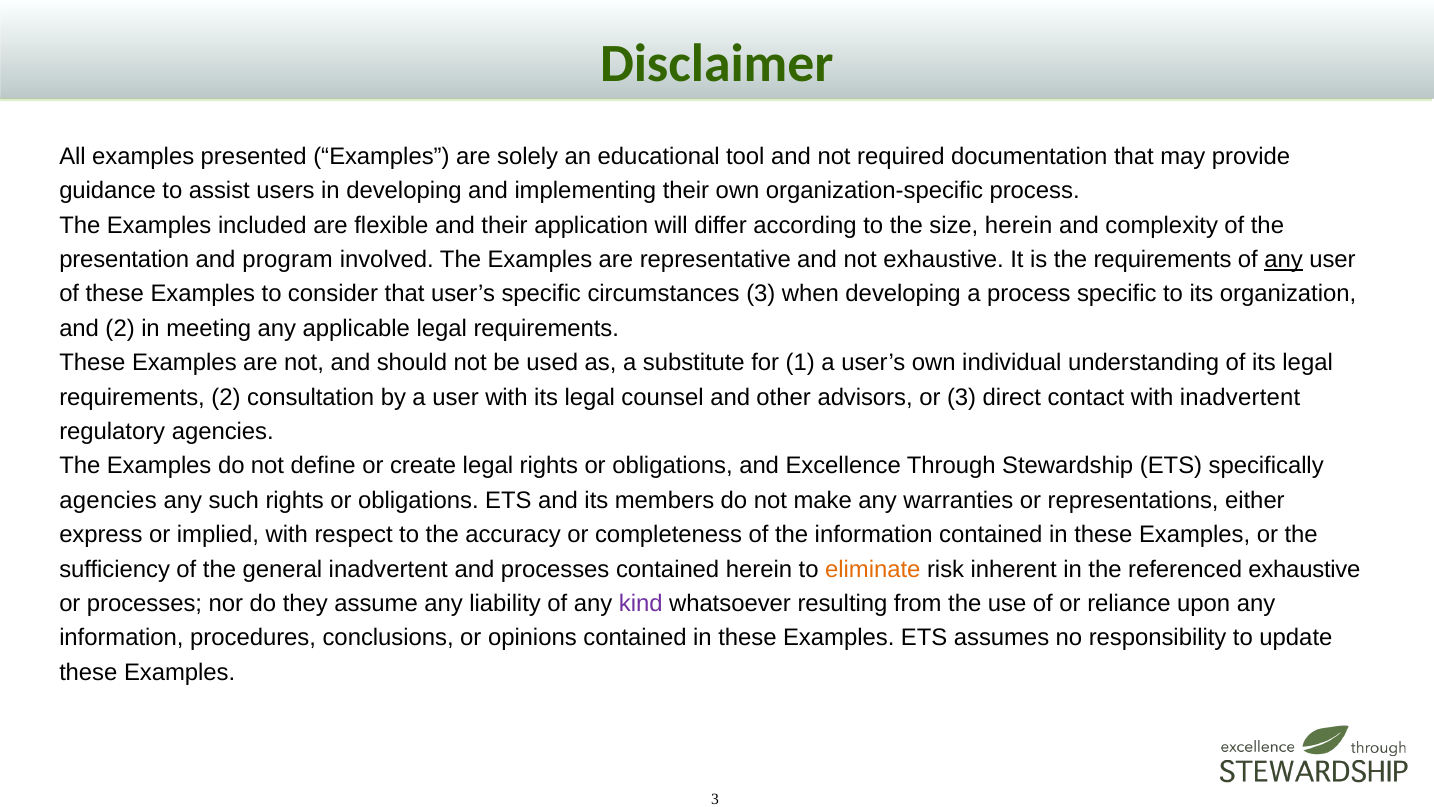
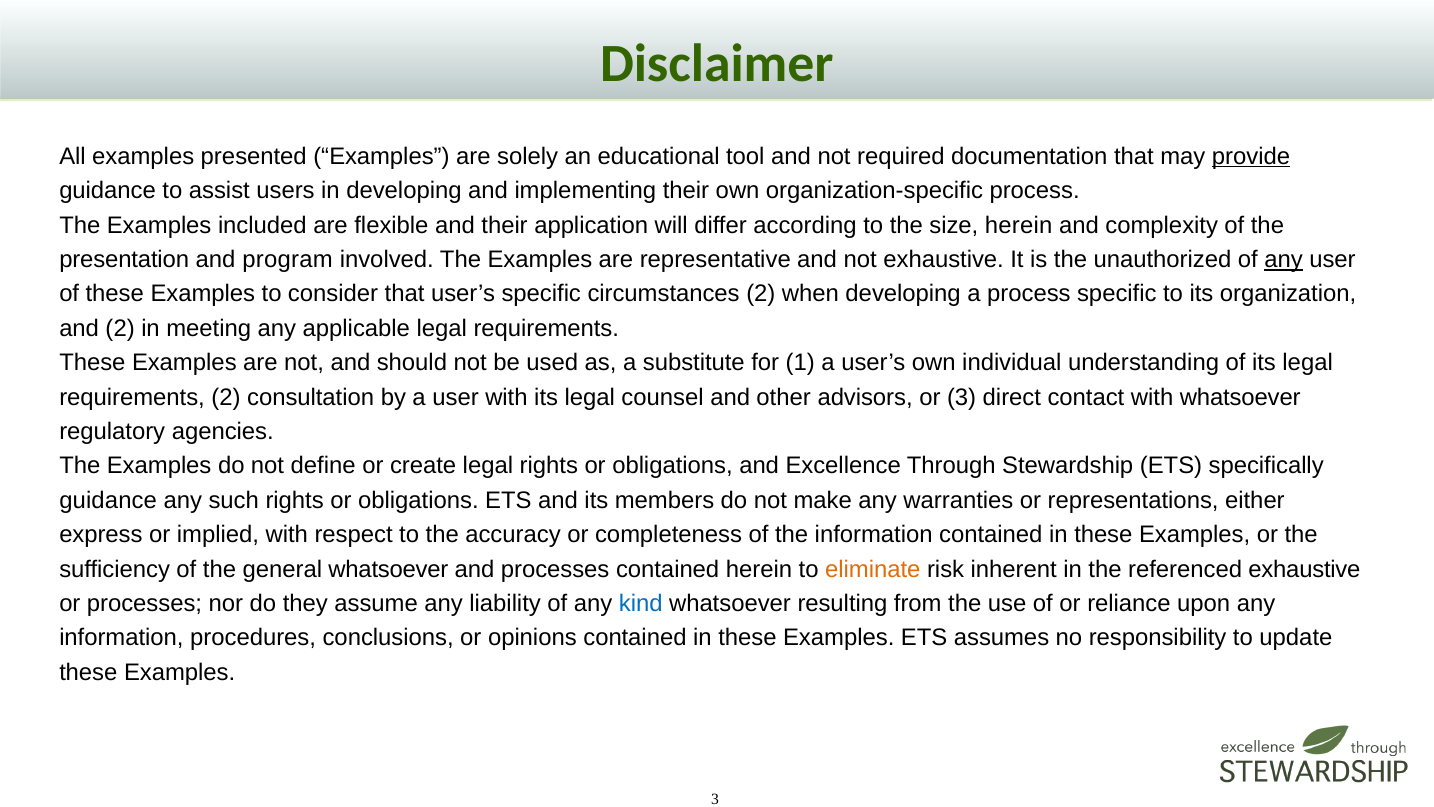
provide underline: none -> present
the requirements: requirements -> unauthorized
circumstances 3: 3 -> 2
with inadvertent: inadvertent -> whatsoever
agencies at (108, 500): agencies -> guidance
general inadvertent: inadvertent -> whatsoever
kind colour: purple -> blue
